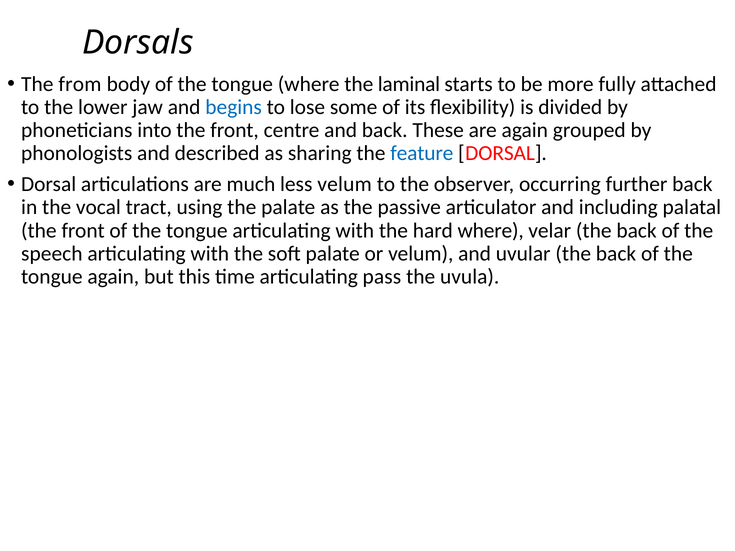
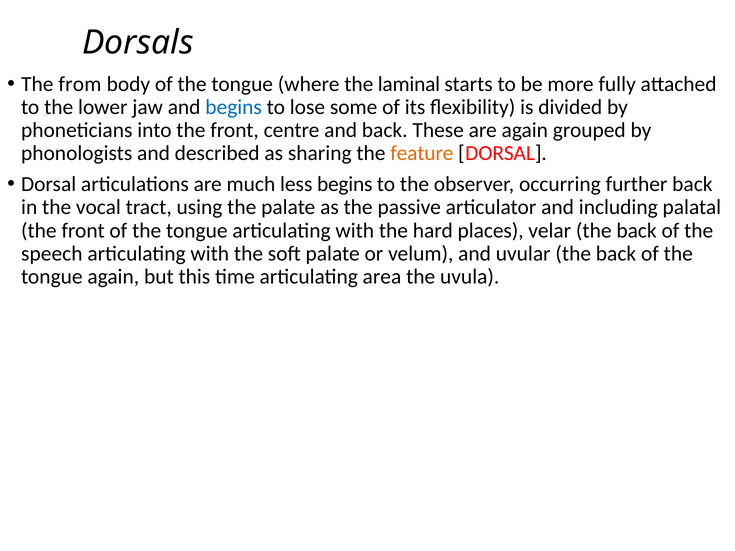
feature colour: blue -> orange
less velum: velum -> begins
hard where: where -> places
pass: pass -> area
